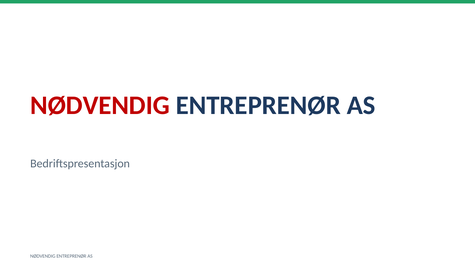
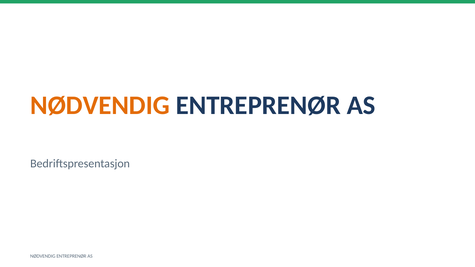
NØDVENDIG at (100, 105) colour: red -> orange
